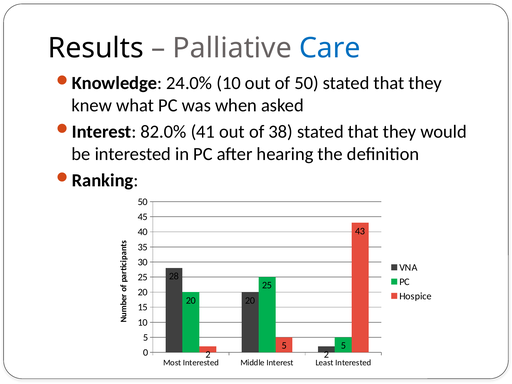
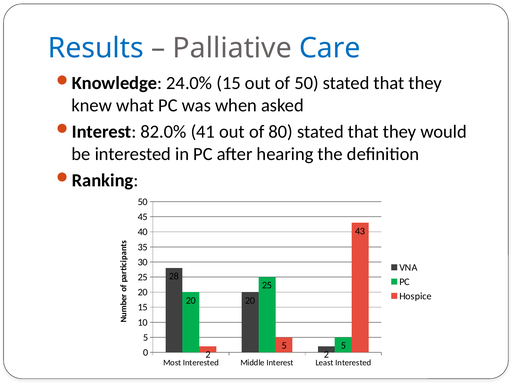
Results colour: black -> blue
24.0% 10: 10 -> 15
38: 38 -> 80
